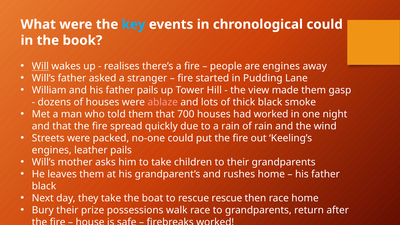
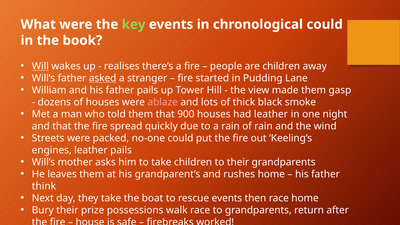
key colour: light blue -> light green
are engines: engines -> children
asked underline: none -> present
700: 700 -> 900
had worked: worked -> leather
black at (44, 186): black -> think
rescue rescue: rescue -> events
